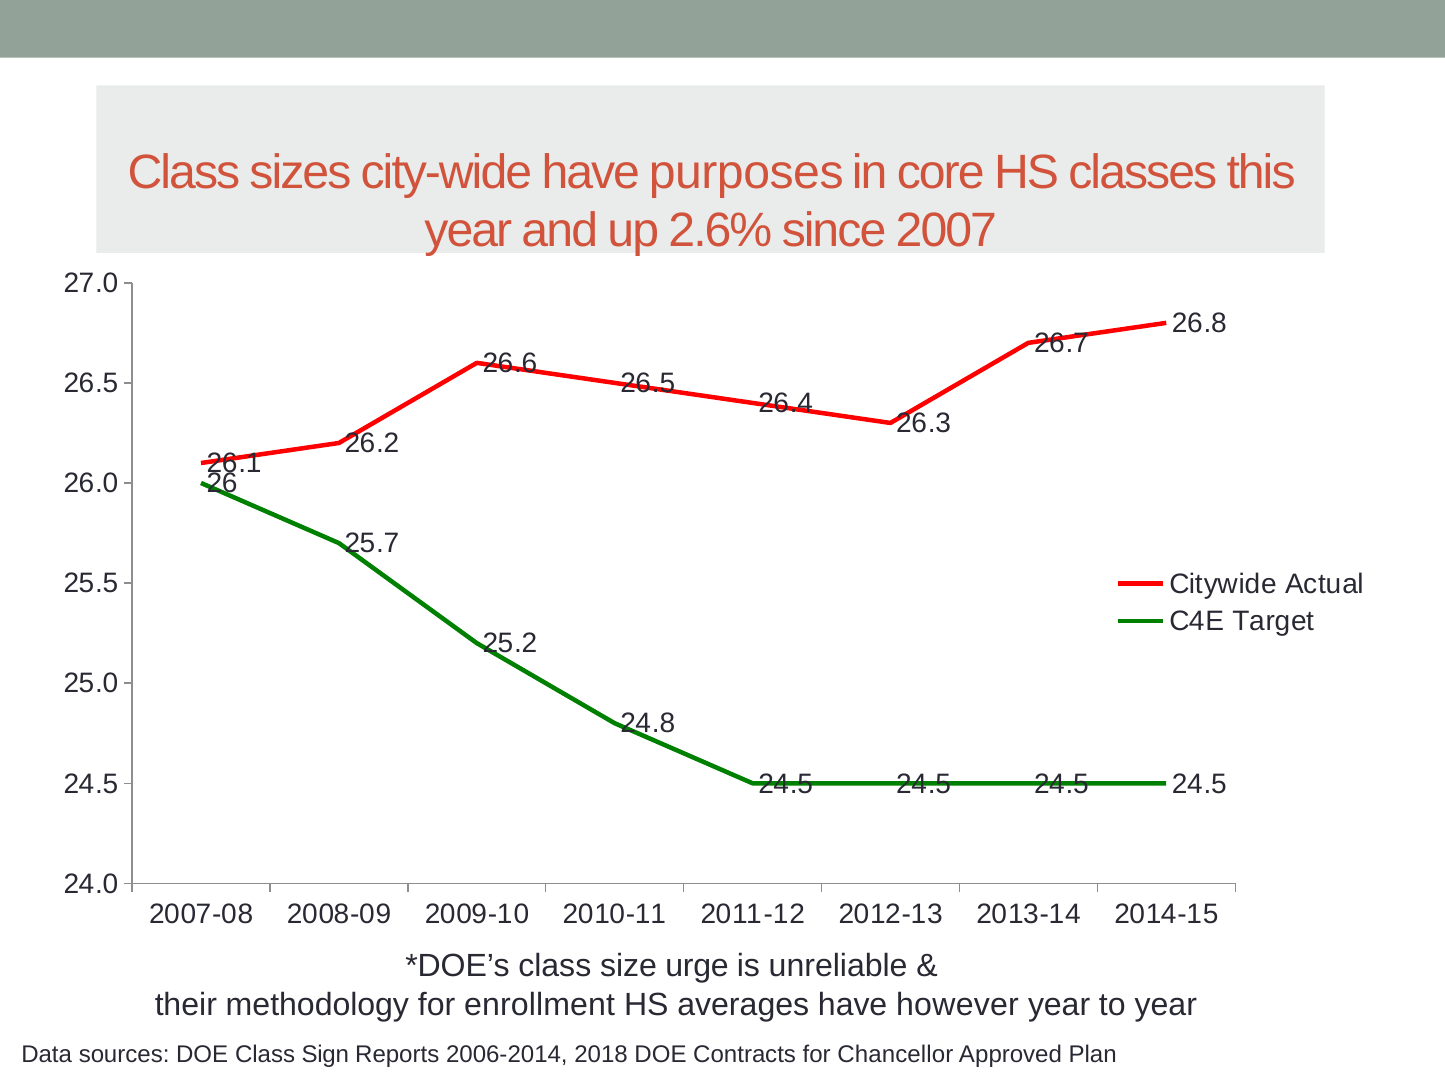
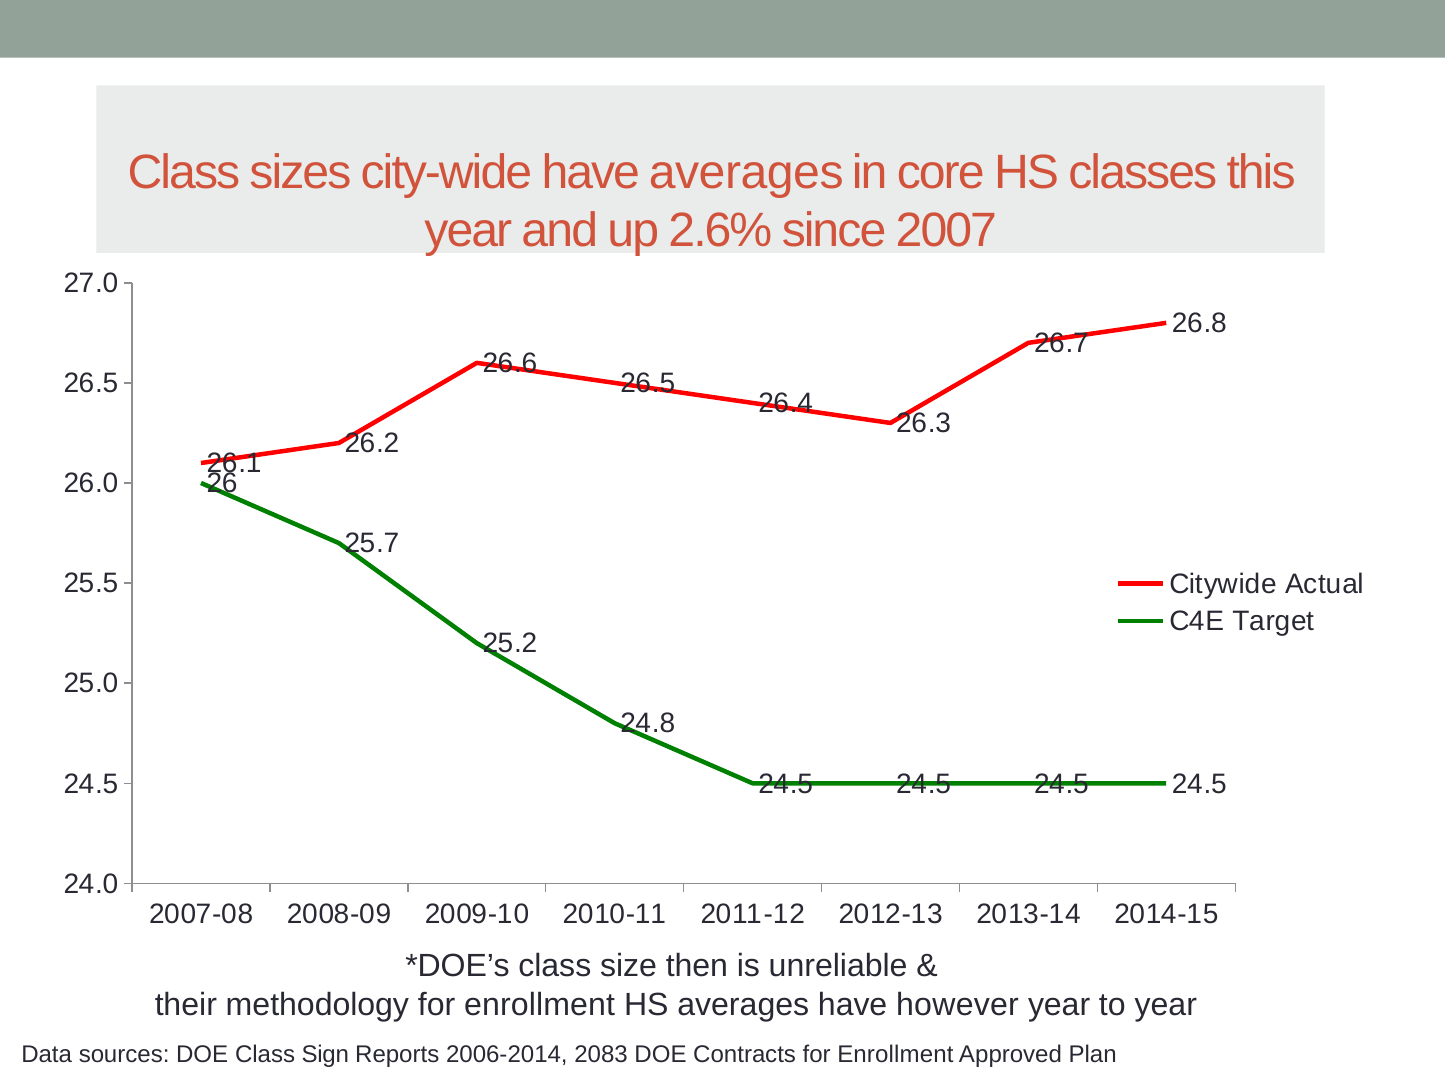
have purposes: purposes -> averages
urge: urge -> then
2018: 2018 -> 2083
Contracts for Chancellor: Chancellor -> Enrollment
